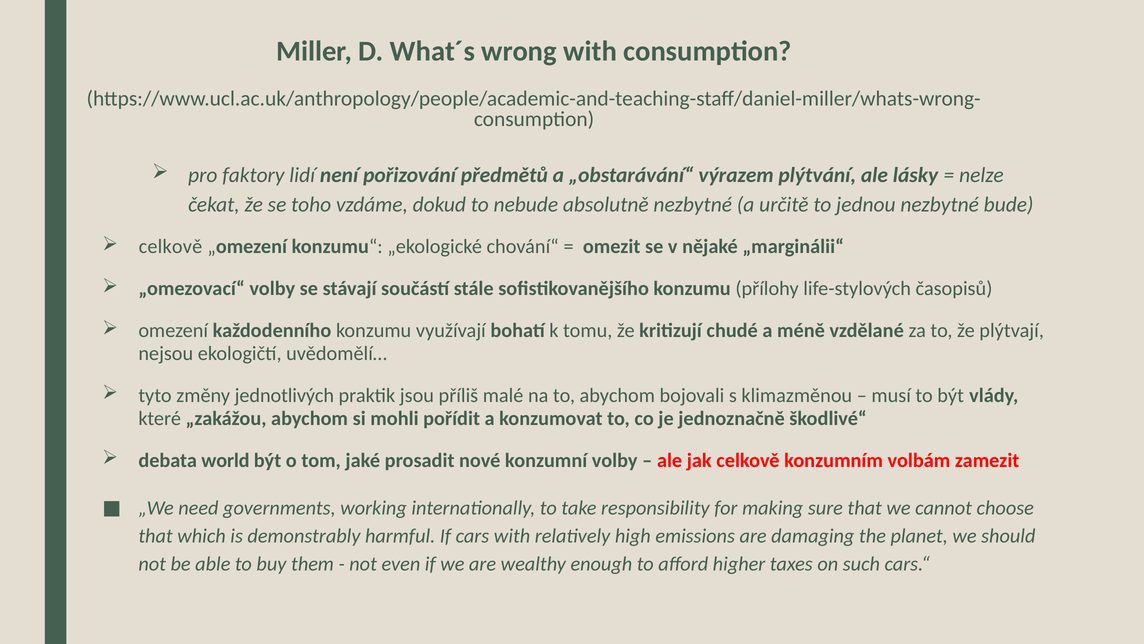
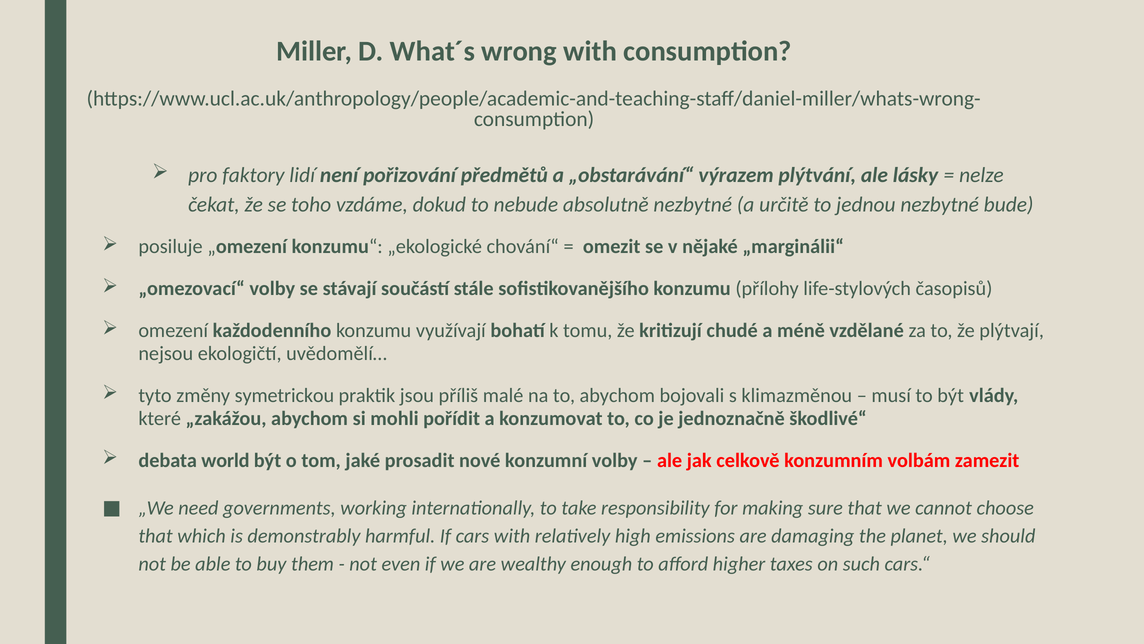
celkově at (170, 247): celkově -> posiluje
jednotlivých: jednotlivých -> symetrickou
